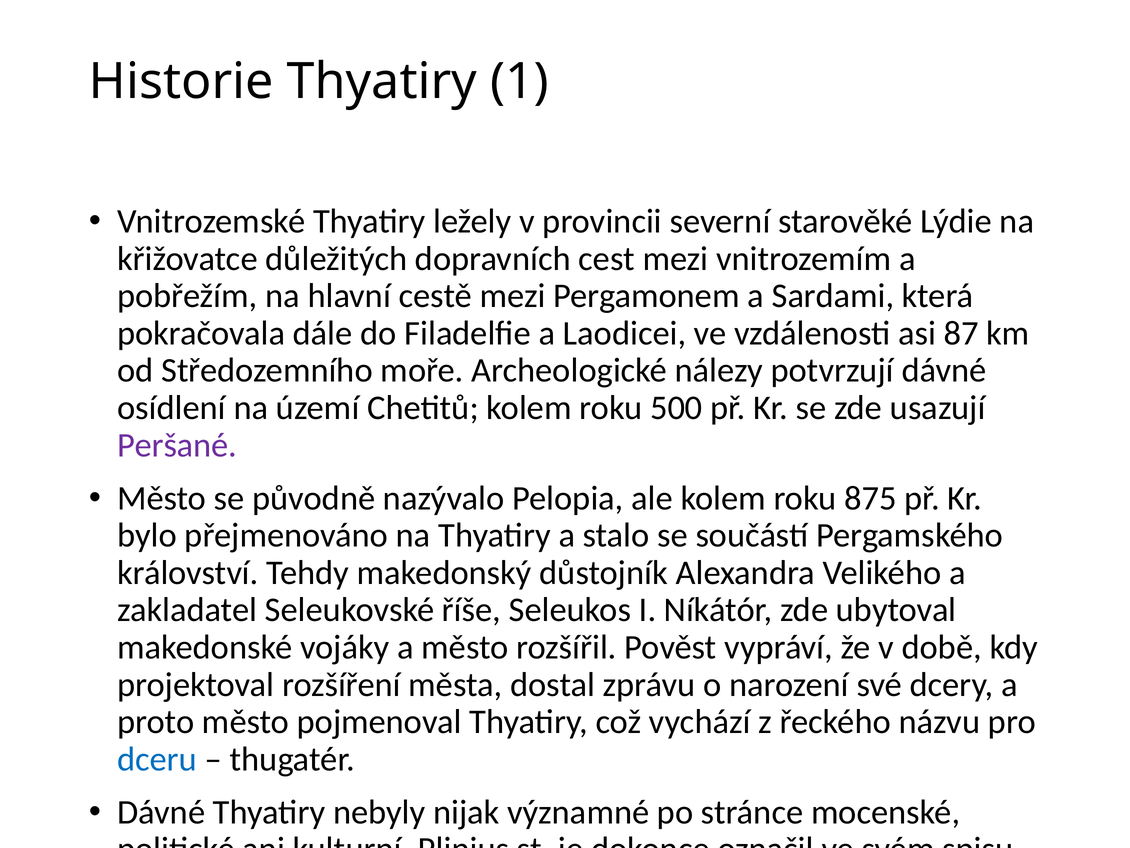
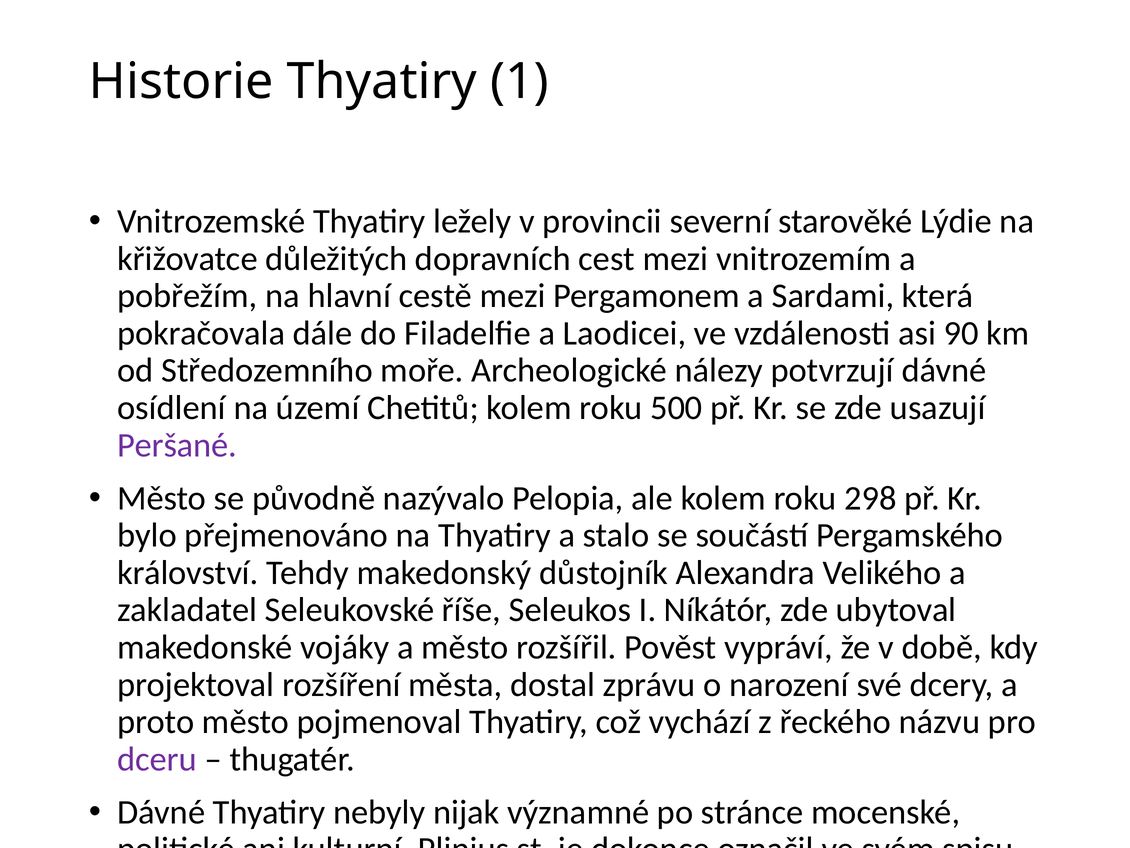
87: 87 -> 90
875: 875 -> 298
dceru colour: blue -> purple
